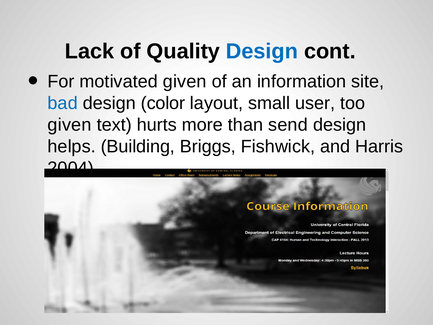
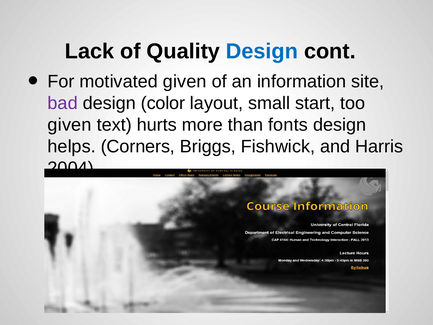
bad colour: blue -> purple
user: user -> start
send: send -> fonts
Building: Building -> Corners
